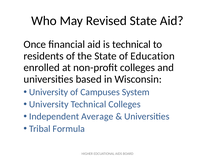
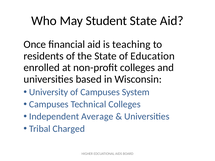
Revised: Revised -> Student
is technical: technical -> teaching
University at (49, 104): University -> Campuses
Formula: Formula -> Charged
